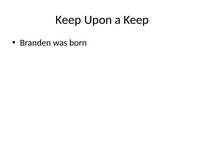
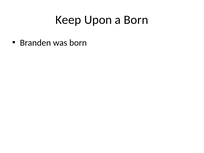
a Keep: Keep -> Born
